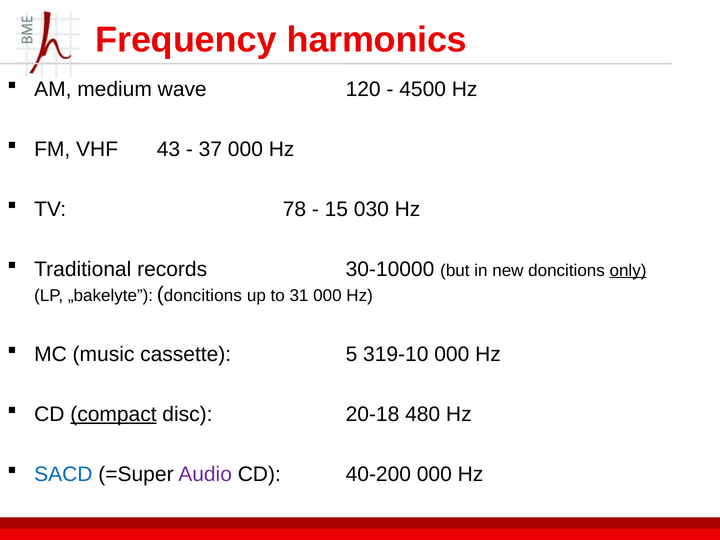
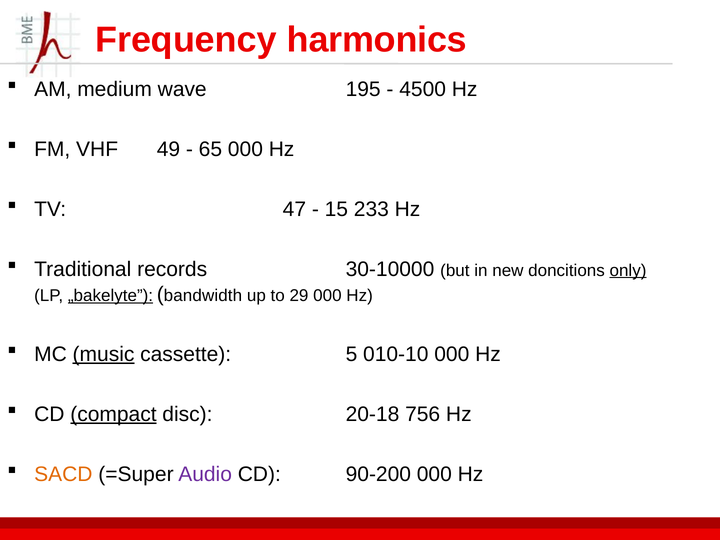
120: 120 -> 195
43: 43 -> 49
37: 37 -> 65
78: 78 -> 47
030: 030 -> 233
„bakelyte underline: none -> present
doncitions at (203, 296): doncitions -> bandwidth
31: 31 -> 29
music underline: none -> present
319-10: 319-10 -> 010-10
480: 480 -> 756
SACD colour: blue -> orange
40-200: 40-200 -> 90-200
